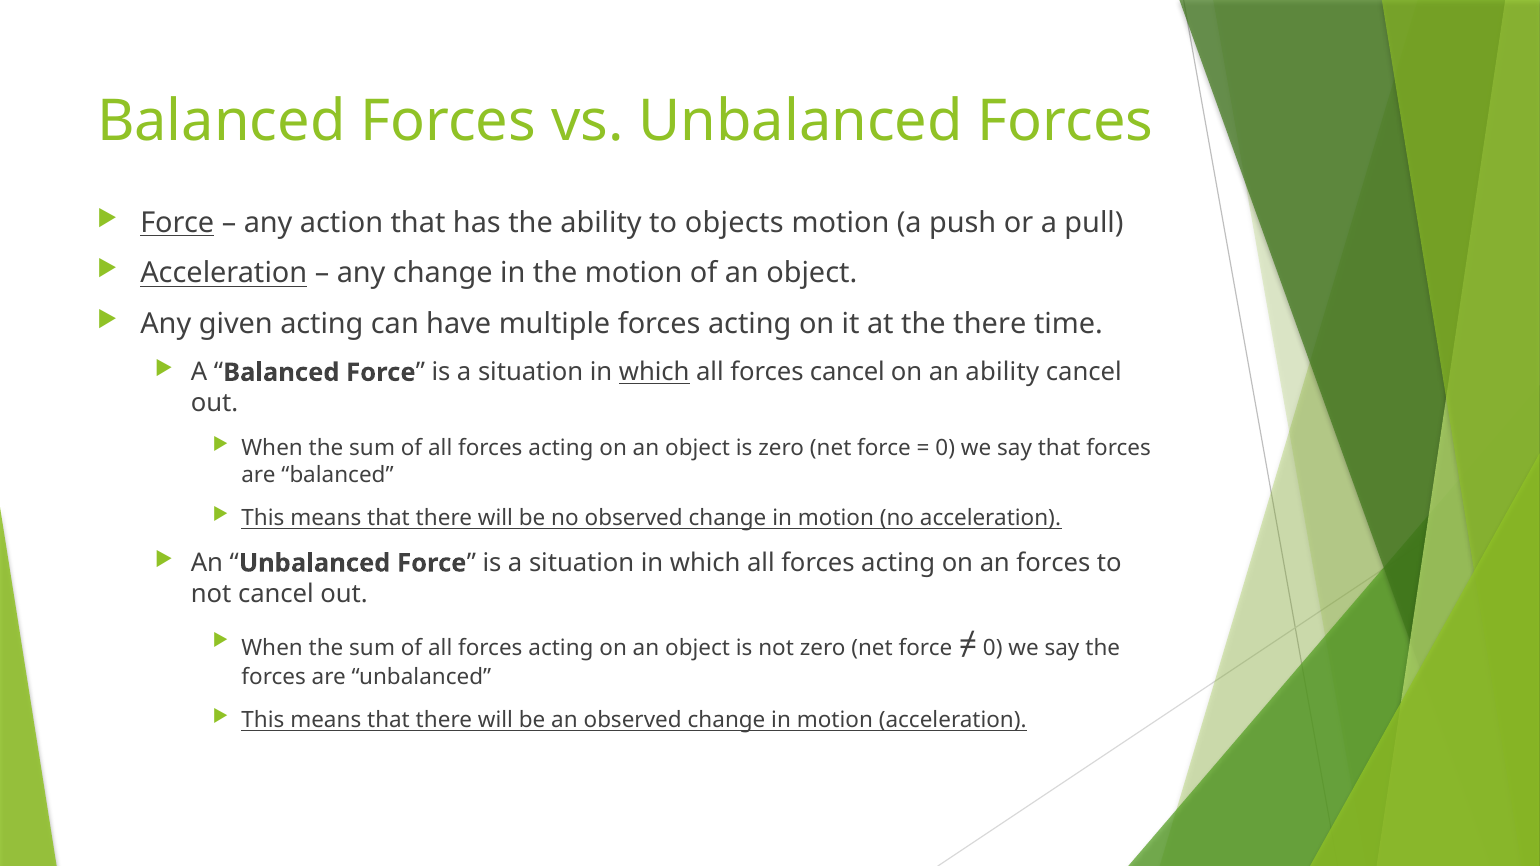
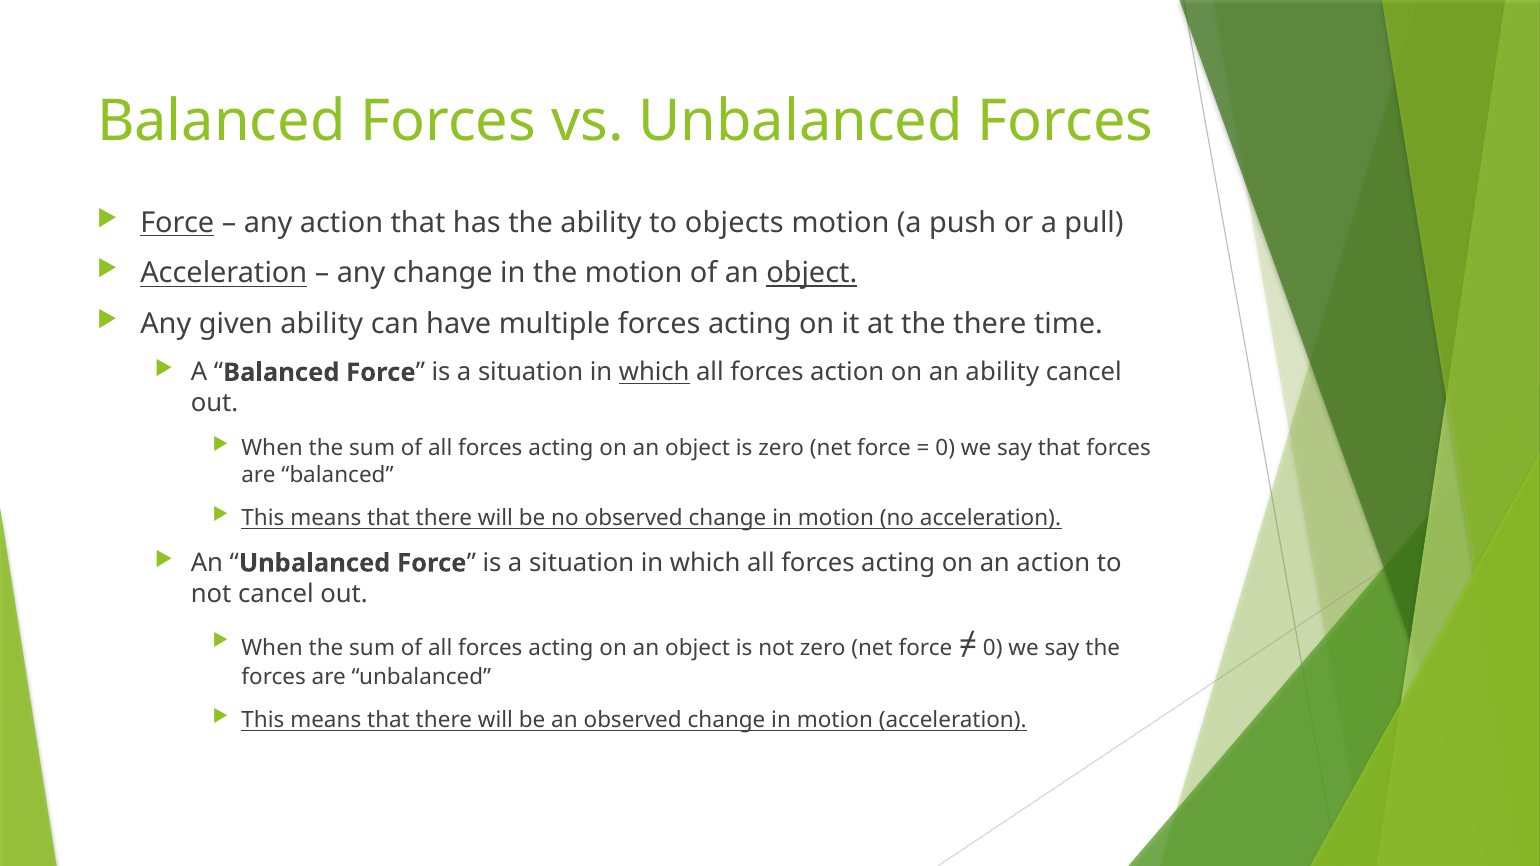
object at (812, 273) underline: none -> present
given acting: acting -> ability
forces cancel: cancel -> action
an forces: forces -> action
